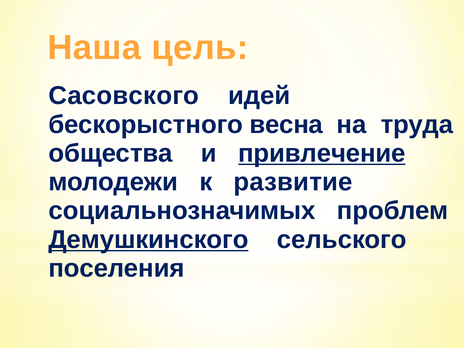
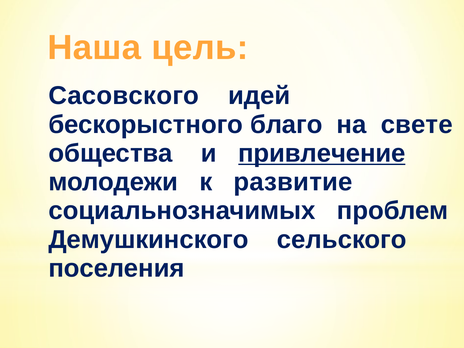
весна: весна -> благо
труда: труда -> свете
Демушкинского underline: present -> none
